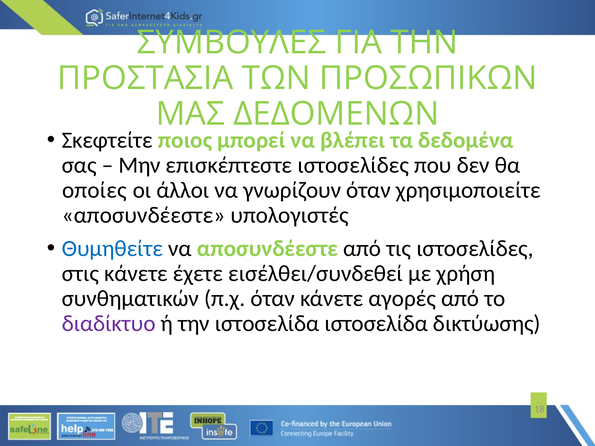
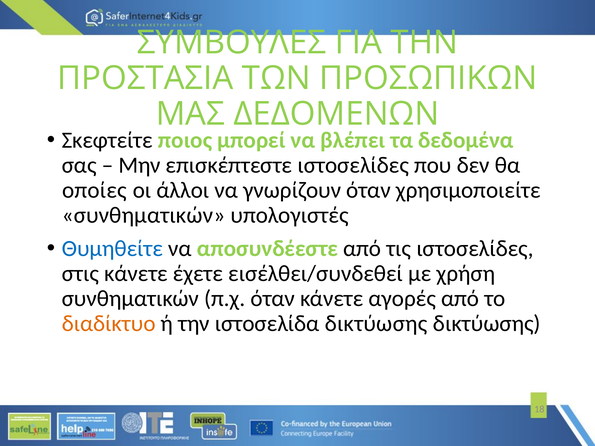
αποσυνδέεστε at (143, 215): αποσυνδέεστε -> συνθηματικών
διαδίκτυο colour: purple -> orange
ιστοσελίδα ιστοσελίδα: ιστοσελίδα -> δικτύωσης
